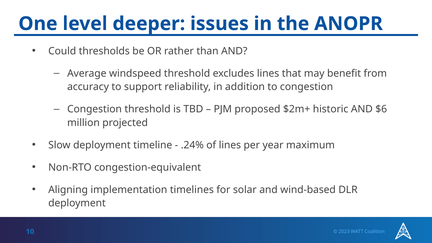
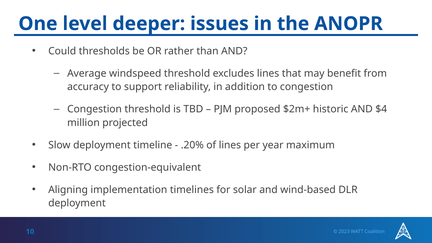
$6: $6 -> $4
.24%: .24% -> .20%
